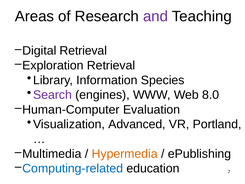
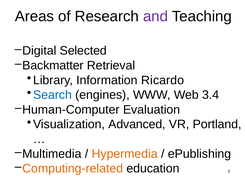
Digital Retrieval: Retrieval -> Selected
Exploration: Exploration -> Backmatter
Species: Species -> Ricardo
Search colour: purple -> blue
8.0: 8.0 -> 3.4
Computing-related colour: blue -> orange
